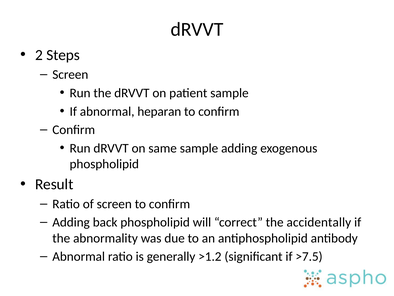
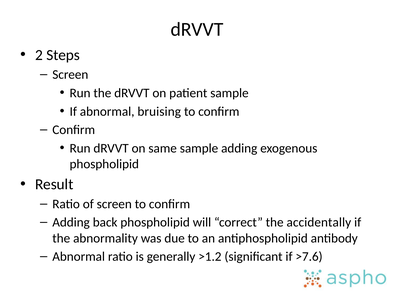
heparan: heparan -> bruising
>7.5: >7.5 -> >7.6
